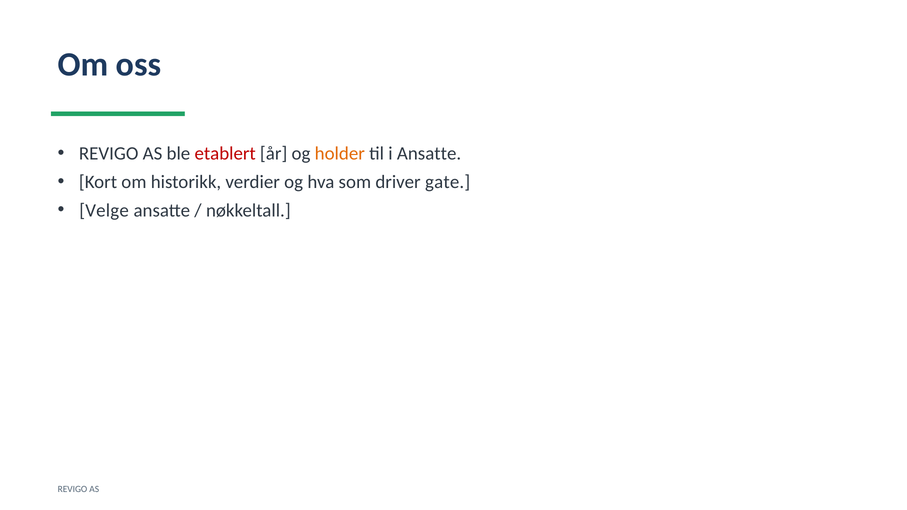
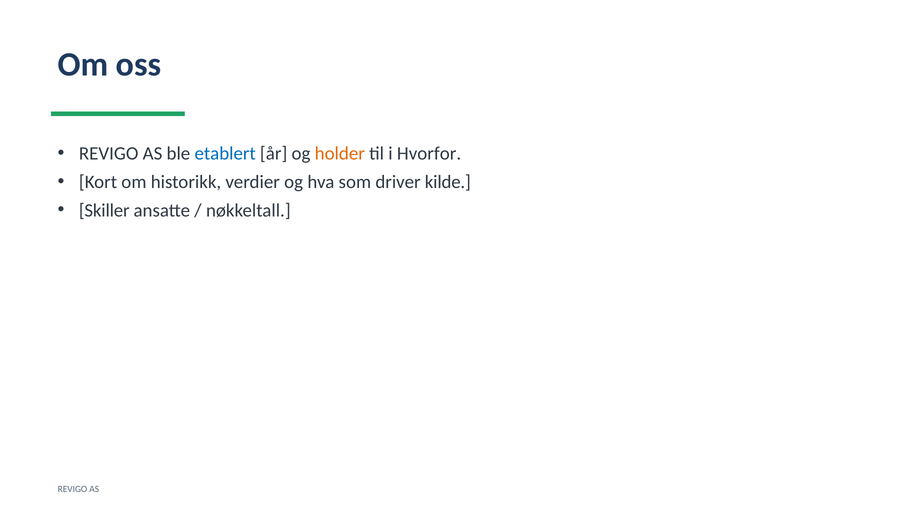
etablert colour: red -> blue
i Ansatte: Ansatte -> Hvorfor
gate: gate -> kilde
Velge: Velge -> Skiller
